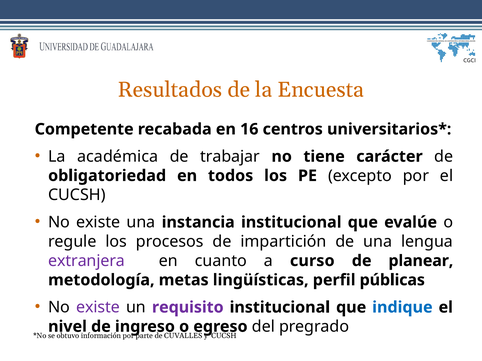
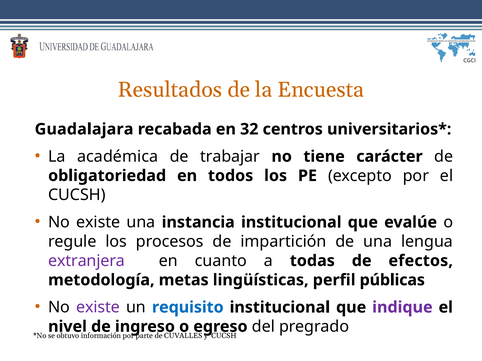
Competente: Competente -> Guadalajara
16: 16 -> 32
curso: curso -> todas
planear: planear -> efectos
requisito colour: purple -> blue
indique colour: blue -> purple
